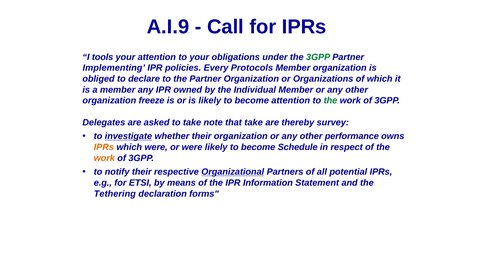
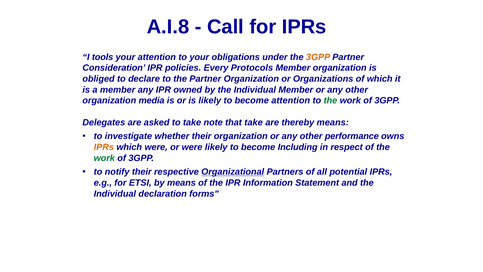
A.I.9: A.I.9 -> A.I.8
3GPP at (318, 57) colour: green -> orange
Implementing: Implementing -> Consideration
freeze: freeze -> media
thereby survey: survey -> means
investigate underline: present -> none
Schedule: Schedule -> Including
work at (104, 158) colour: orange -> green
Tethering at (115, 193): Tethering -> Individual
